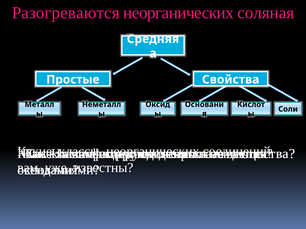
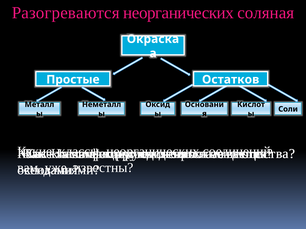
Средняя: Средняя -> Окраска
Свойства: Свойства -> Остатков
